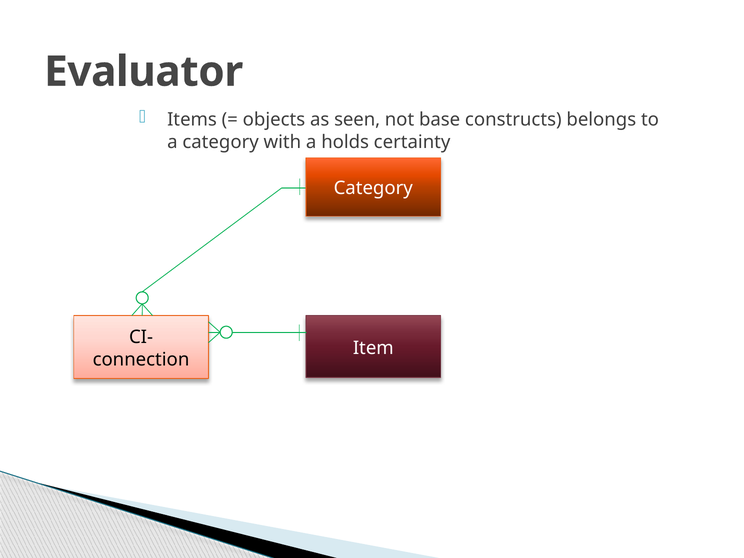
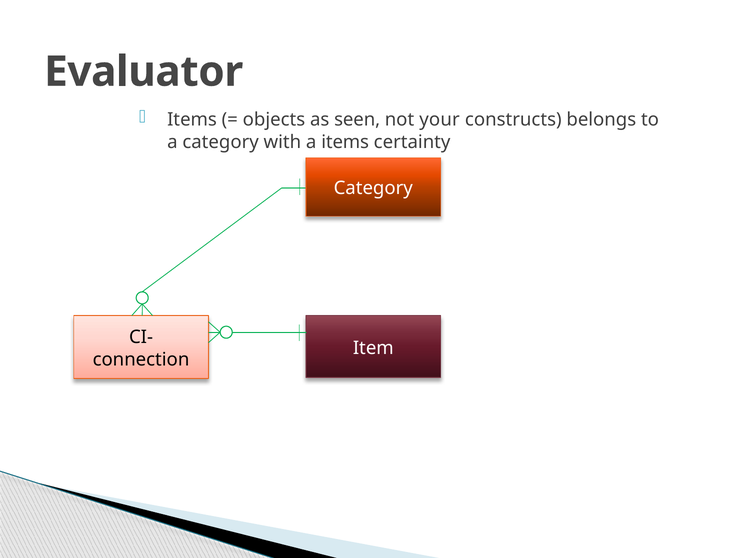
base: base -> your
a holds: holds -> items
